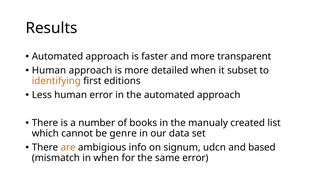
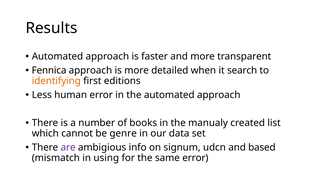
Human at (49, 71): Human -> Fennica
subset: subset -> search
are colour: orange -> purple
in when: when -> using
